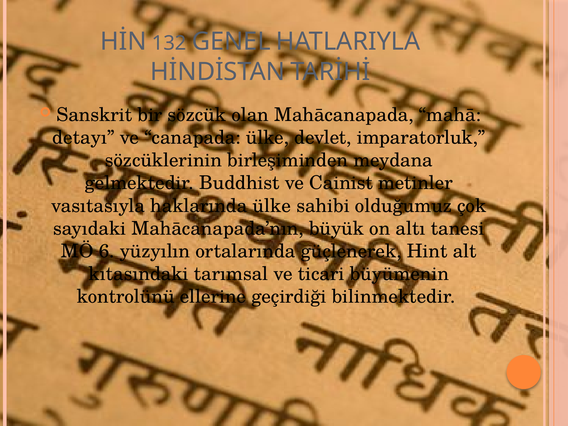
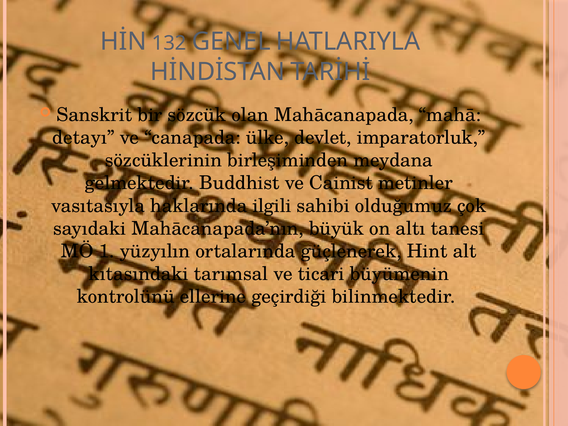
haklarında ülke: ülke -> ilgili
6: 6 -> 1
